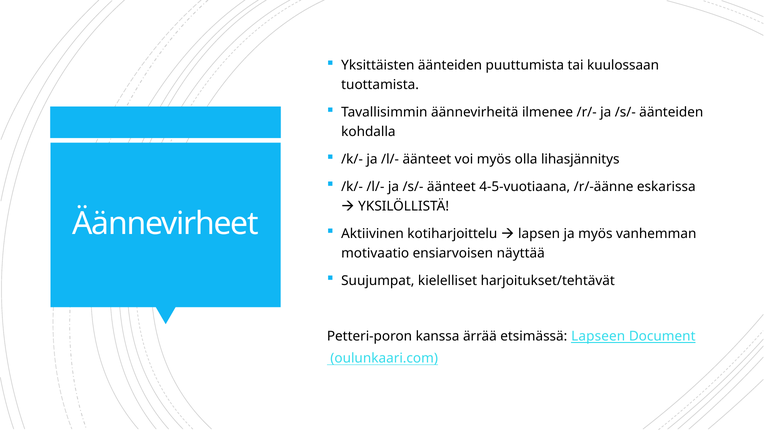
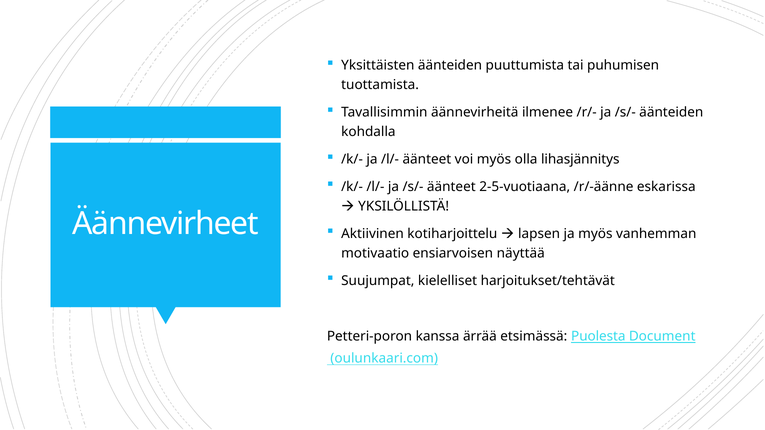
kuulossaan: kuulossaan -> puhumisen
4-5-vuotiaana: 4-5-vuotiaana -> 2-5-vuotiaana
Lapseen: Lapseen -> Puolesta
